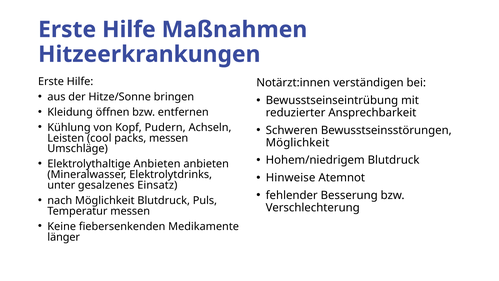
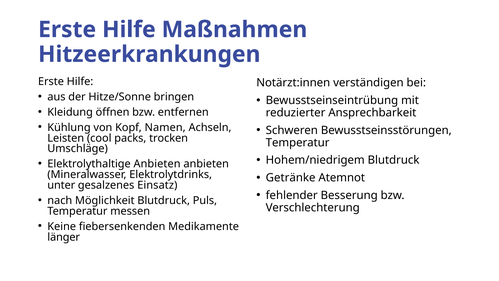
Pudern: Pudern -> Namen
packs messen: messen -> trocken
Möglichkeit at (298, 142): Möglichkeit -> Temperatur
Hinweise: Hinweise -> Getränke
